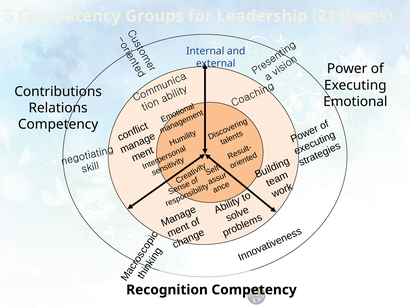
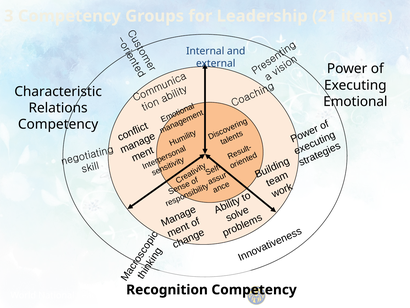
Contributions: Contributions -> Characteristic
